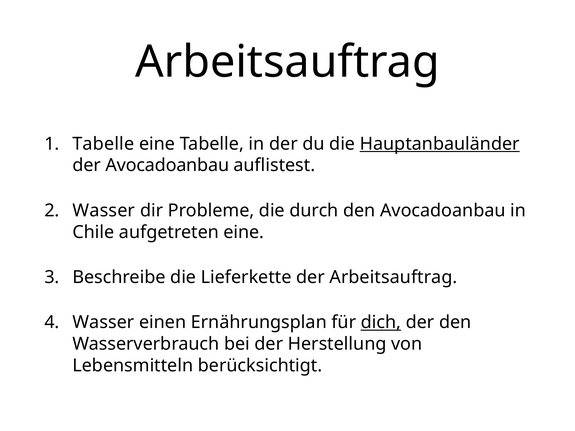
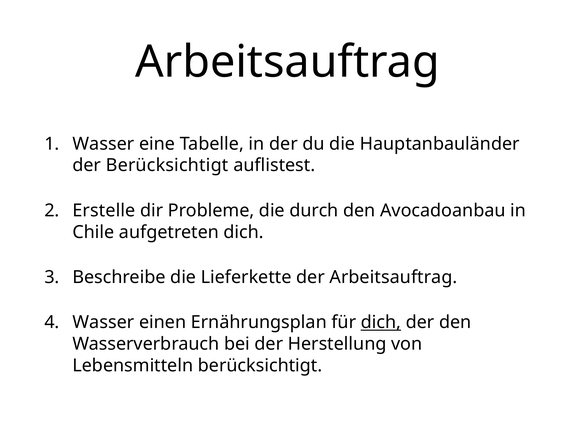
Tabelle at (103, 144): Tabelle -> Wasser
Hauptanbauländer underline: present -> none
der Avocadoanbau: Avocadoanbau -> Berücksichtigt
Wasser at (104, 211): Wasser -> Erstelle
aufgetreten eine: eine -> dich
